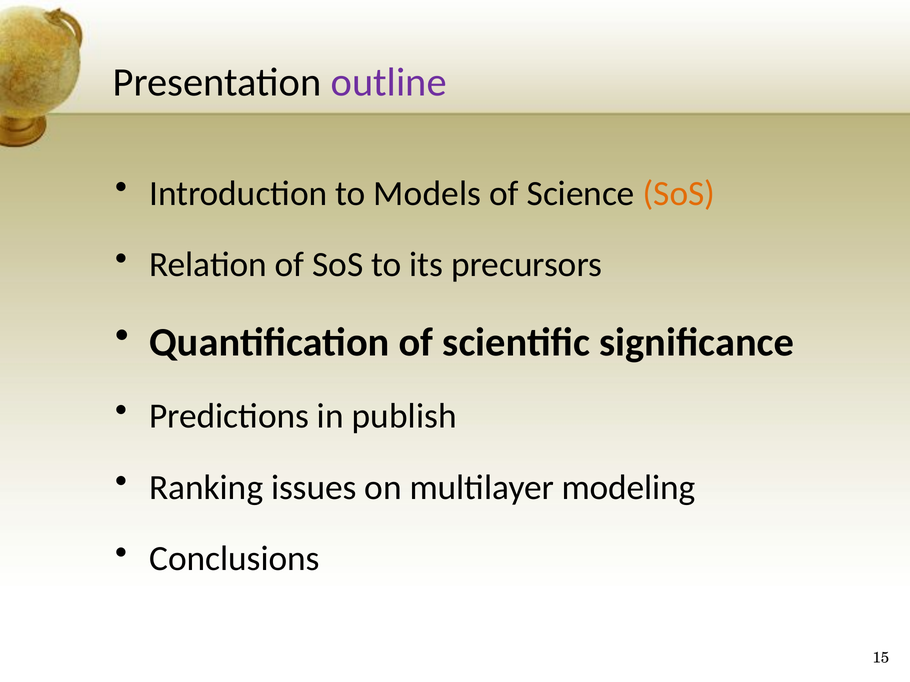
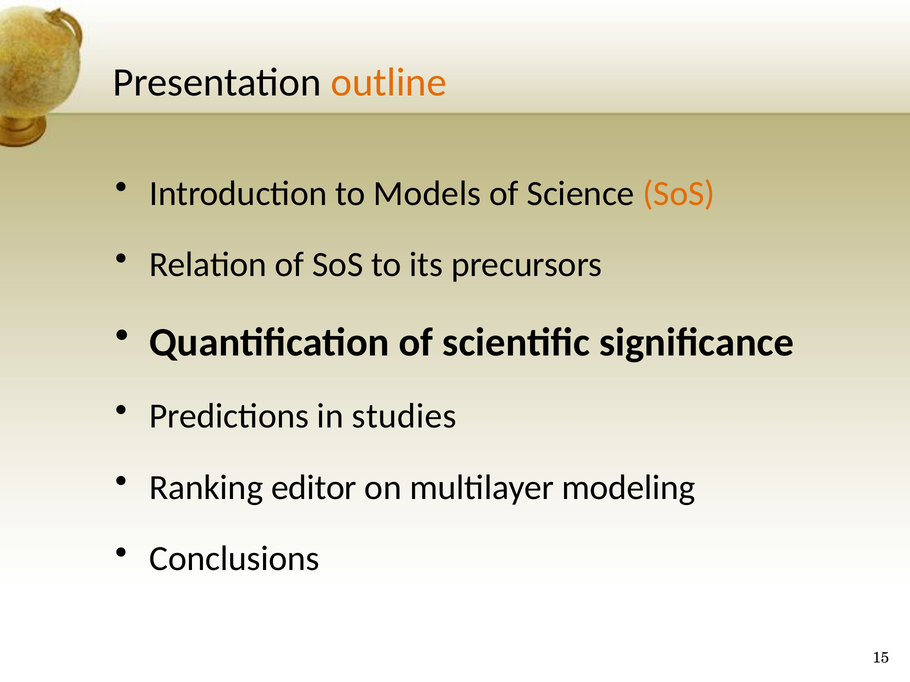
outline colour: purple -> orange
publish: publish -> studies
issues: issues -> editor
